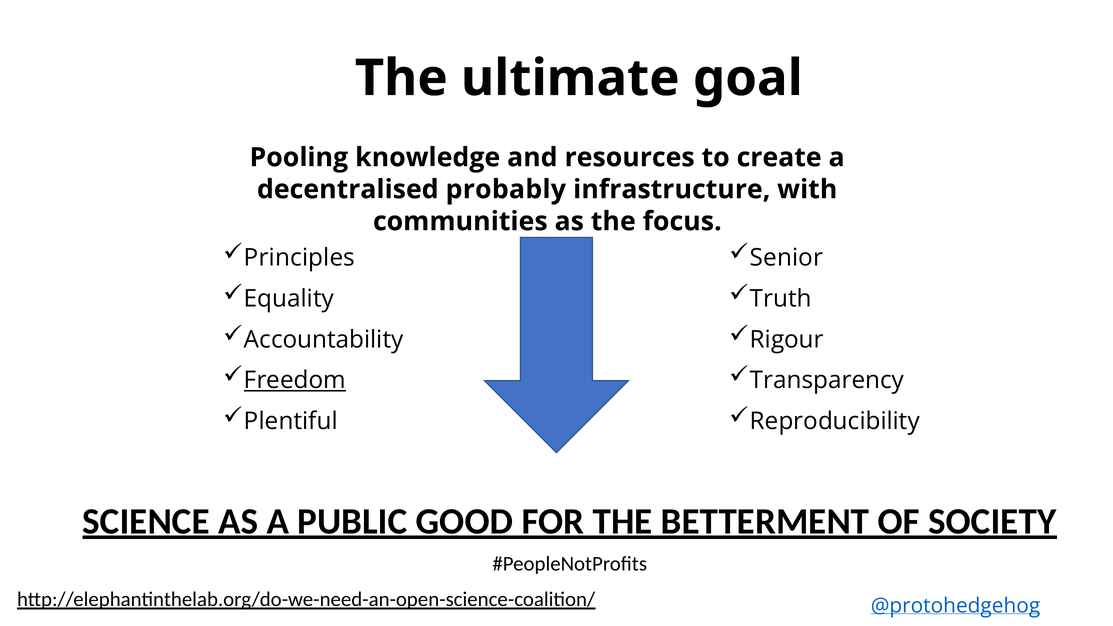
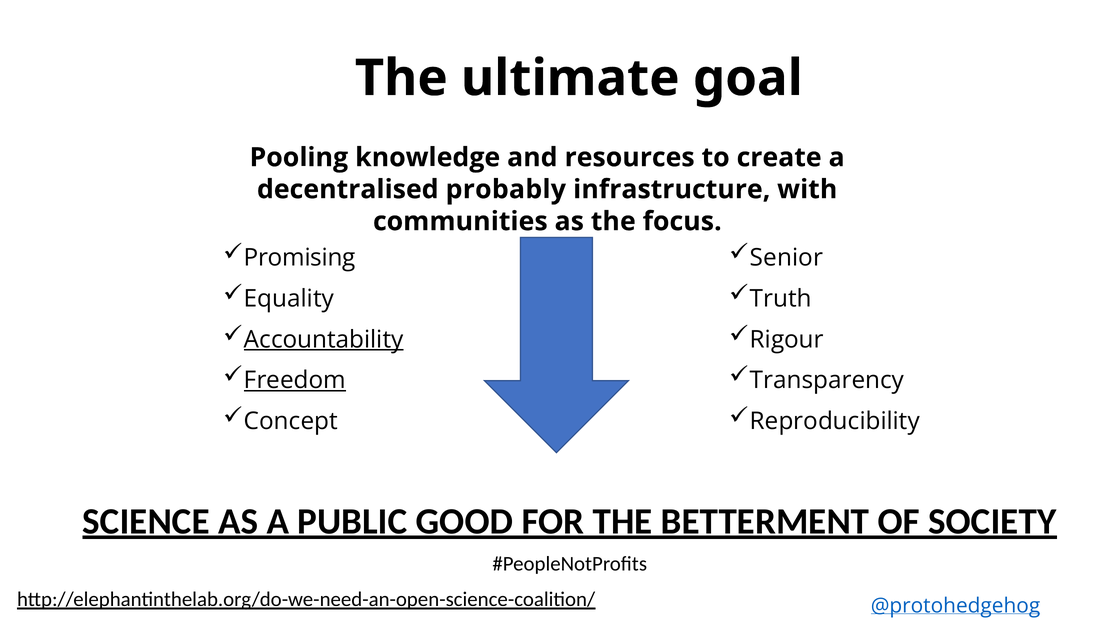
Principles: Principles -> Promising
Accountability underline: none -> present
Plentiful: Plentiful -> Concept
